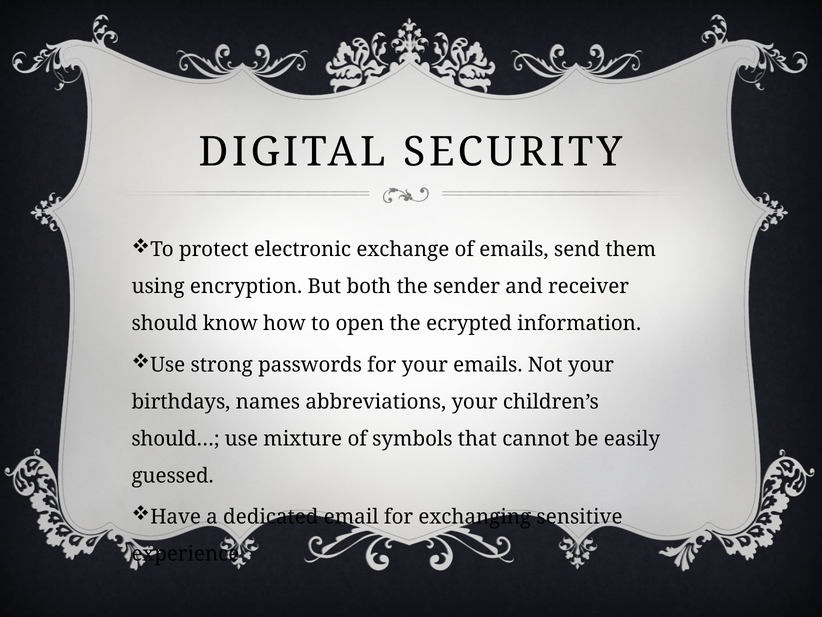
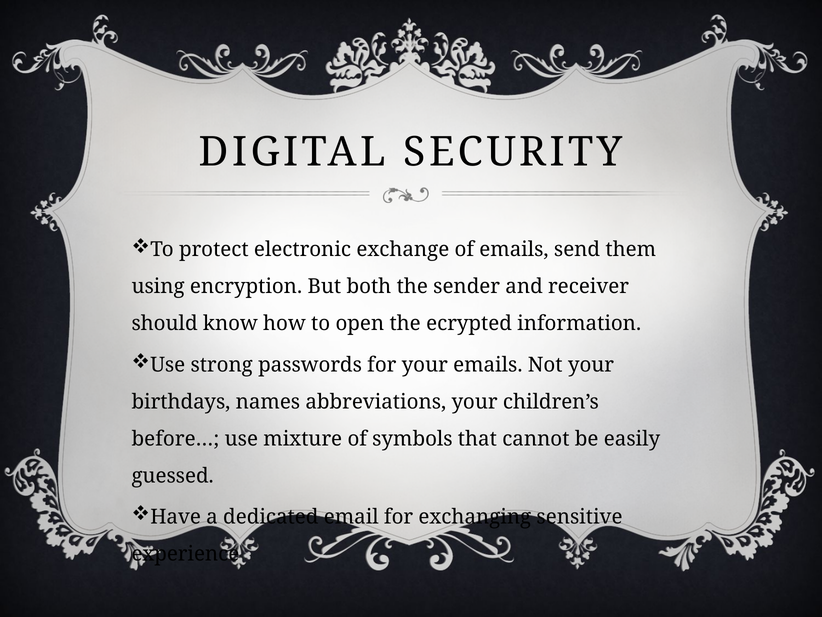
should…: should… -> before…
